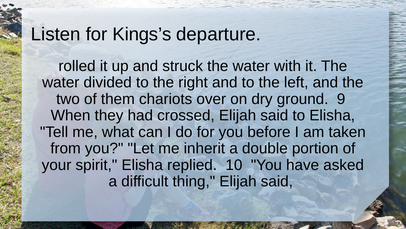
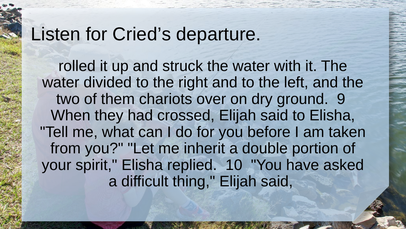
Kings’s: Kings’s -> Cried’s
